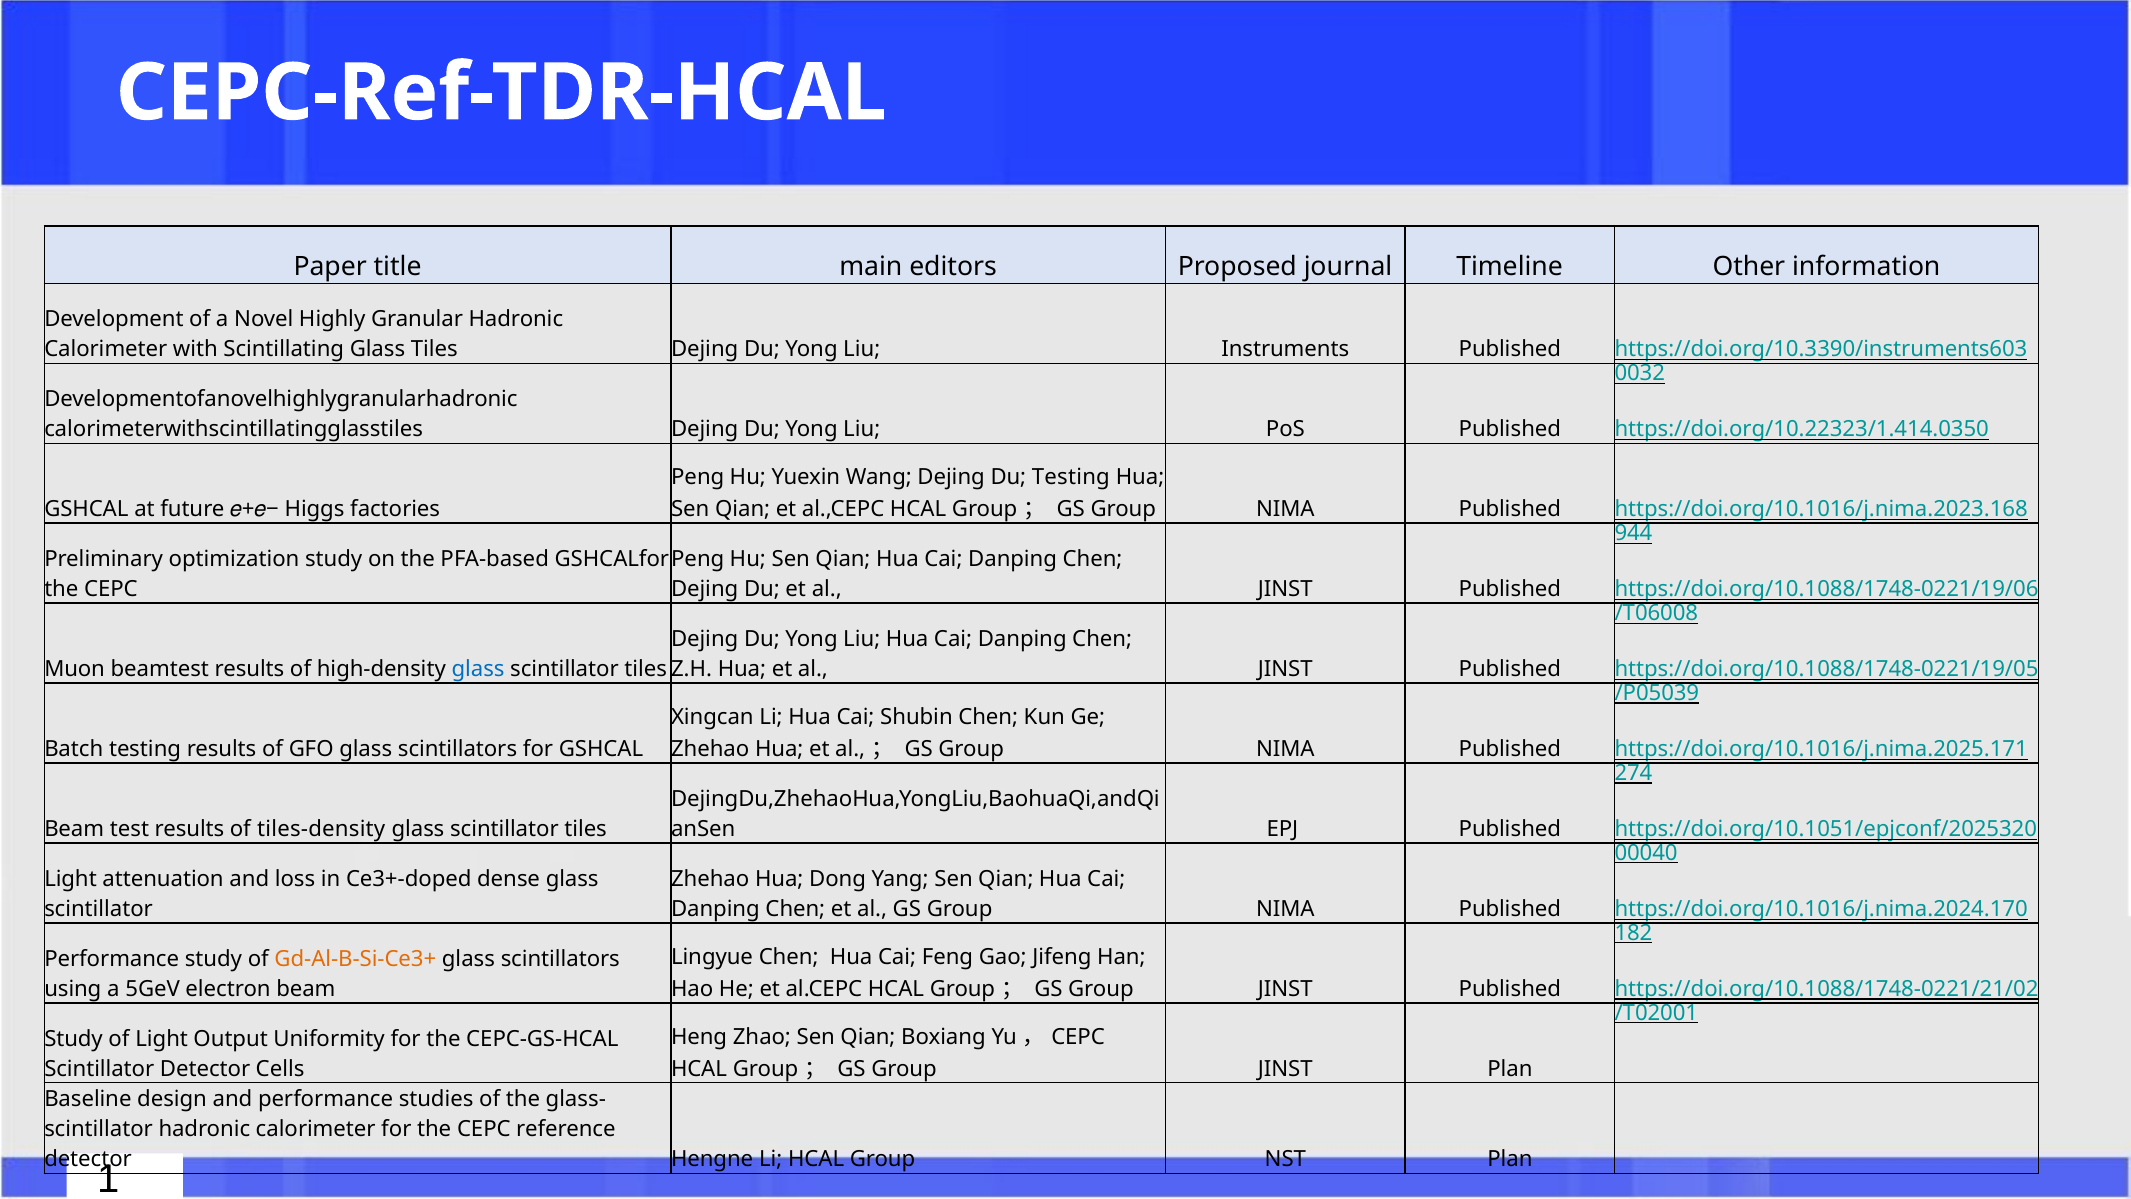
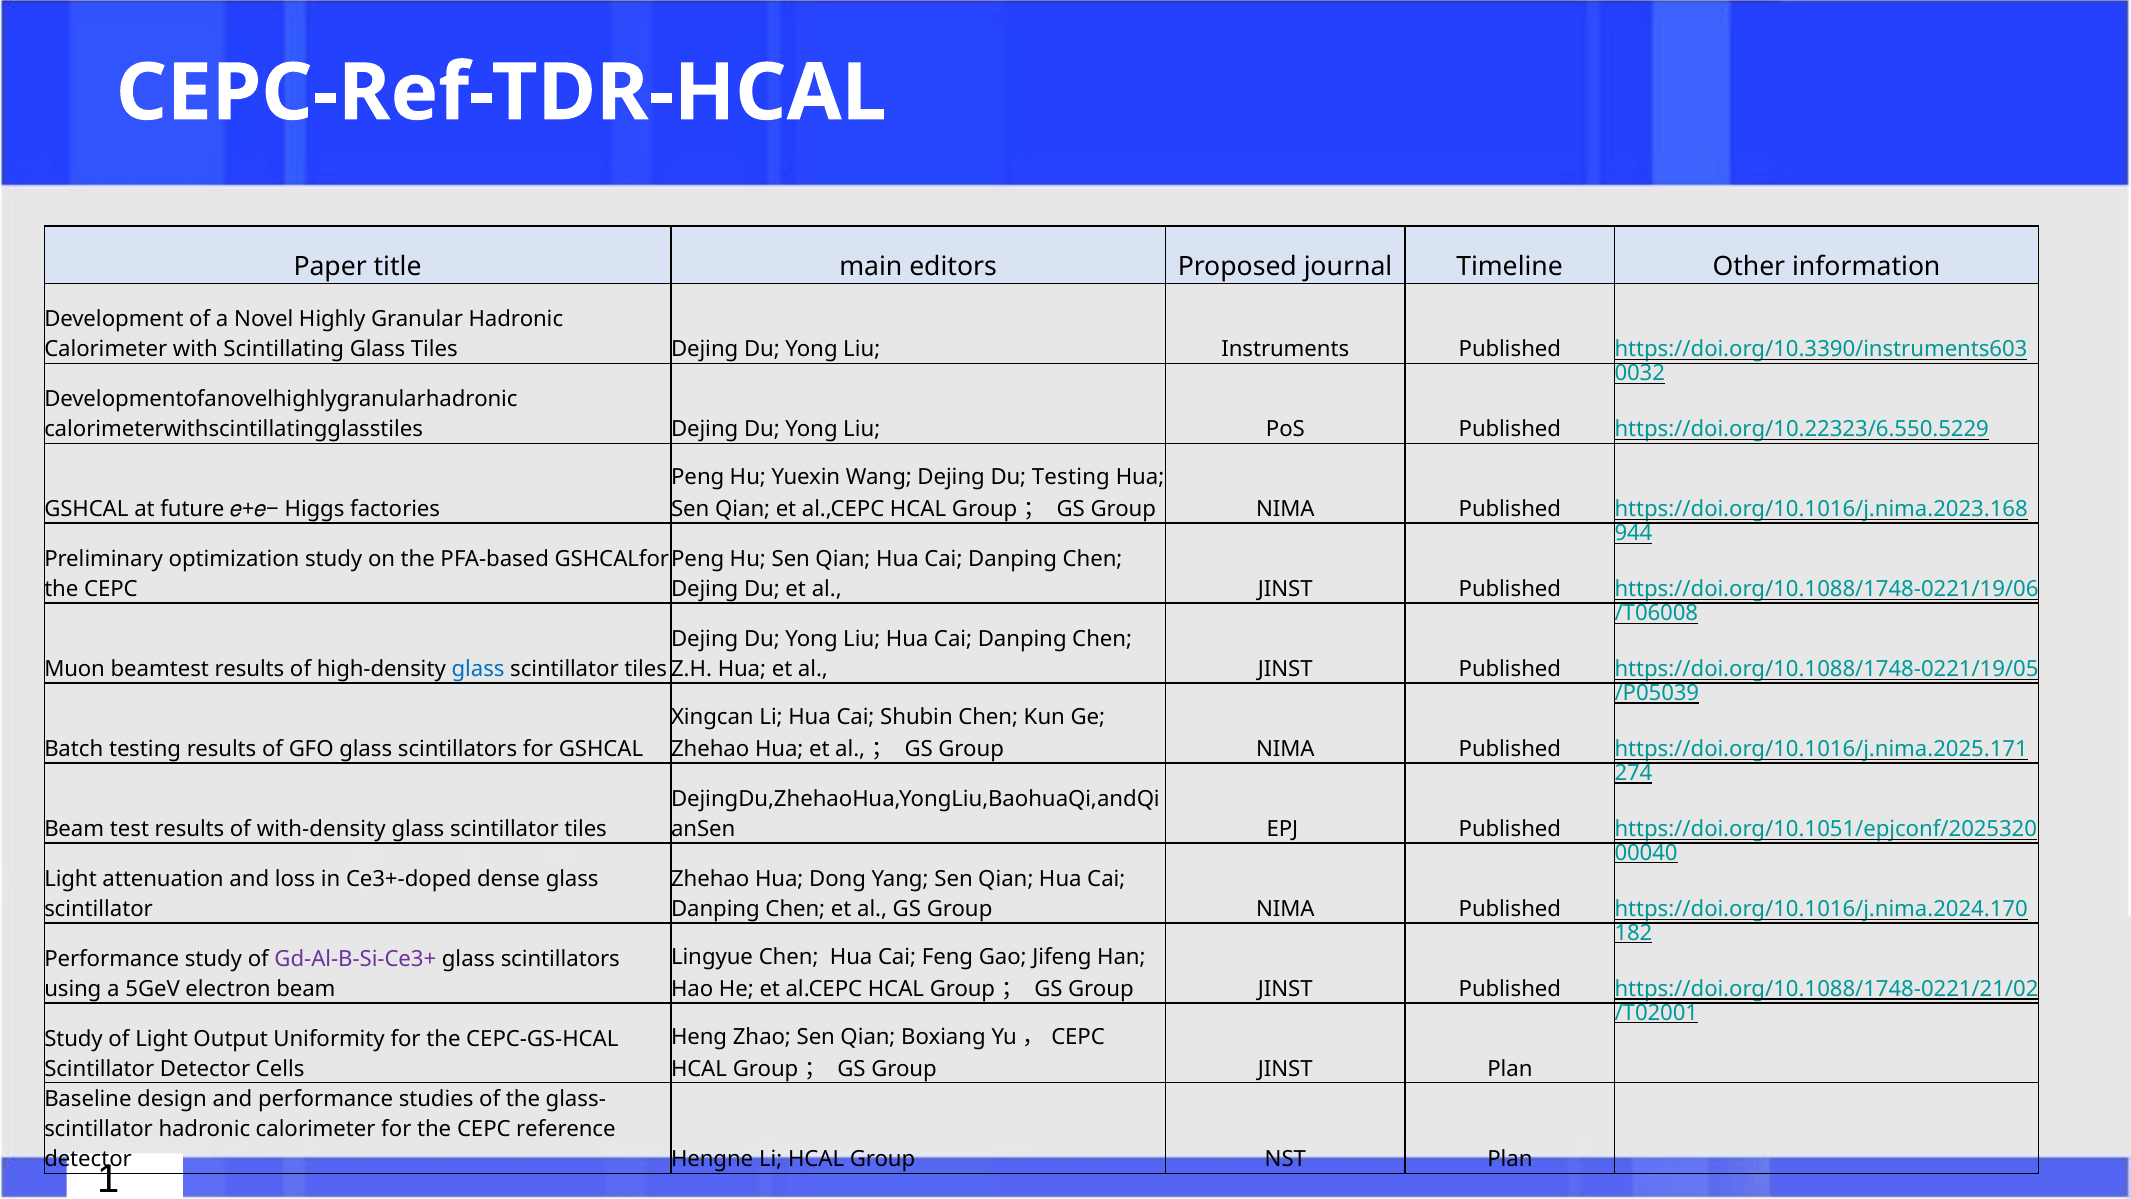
https://doi.org/10.22323/1.414.0350: https://doi.org/10.22323/1.414.0350 -> https://doi.org/10.22323/6.550.5229
tiles-density: tiles-density -> with-density
Gd-Al-B-Si-Ce3+ colour: orange -> purple
